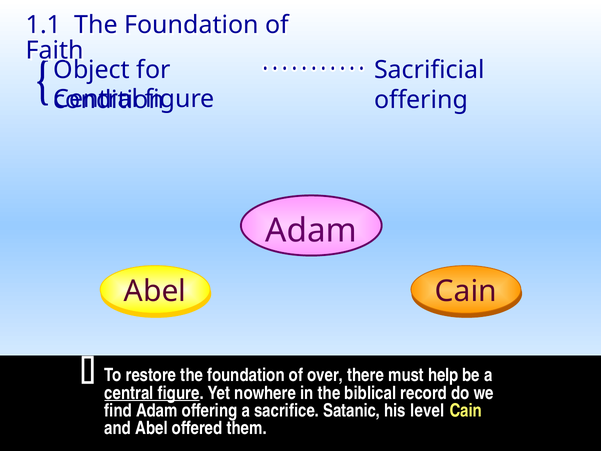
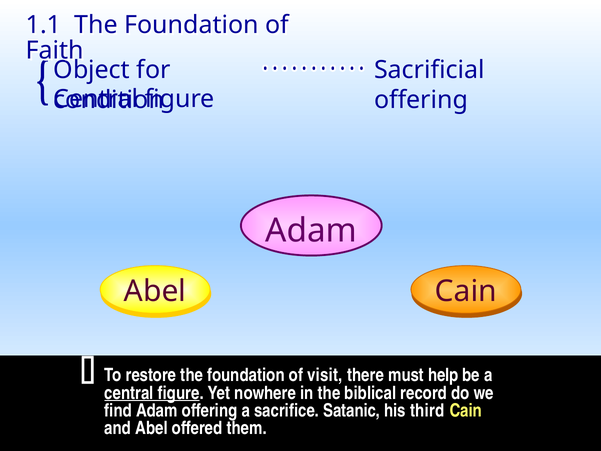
over: over -> visit
level: level -> third
